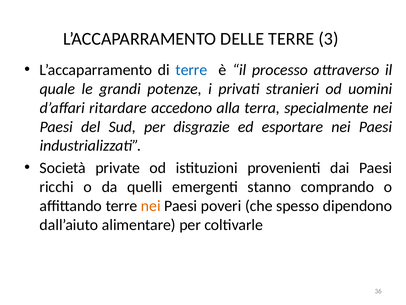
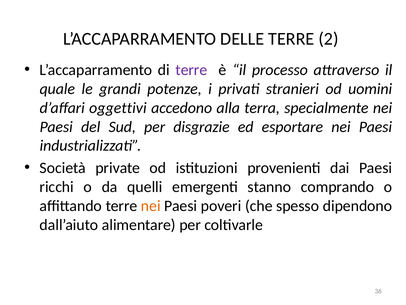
3: 3 -> 2
terre at (191, 70) colour: blue -> purple
ritardare: ritardare -> oggettivi
